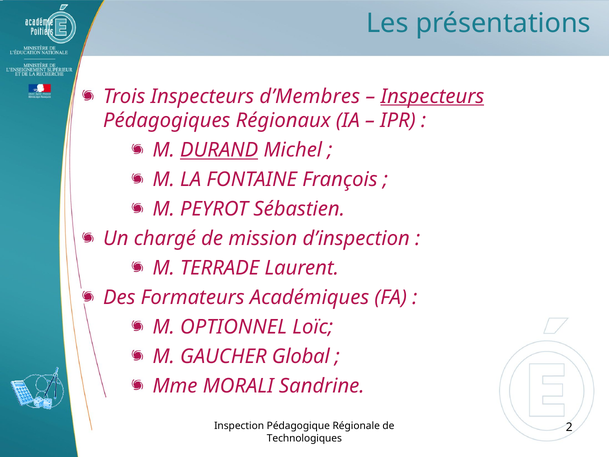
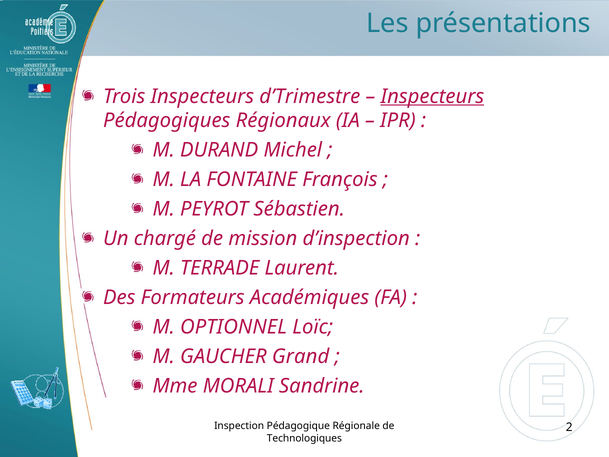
d’Membres: d’Membres -> d’Trimestre
DURAND underline: present -> none
Global: Global -> Grand
